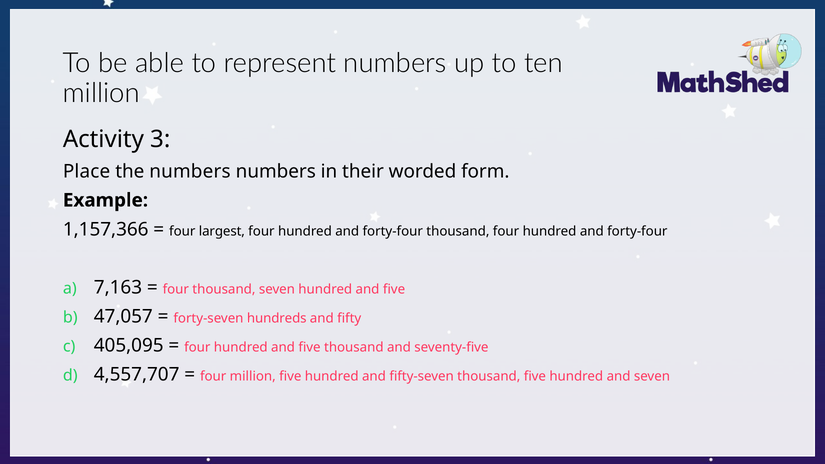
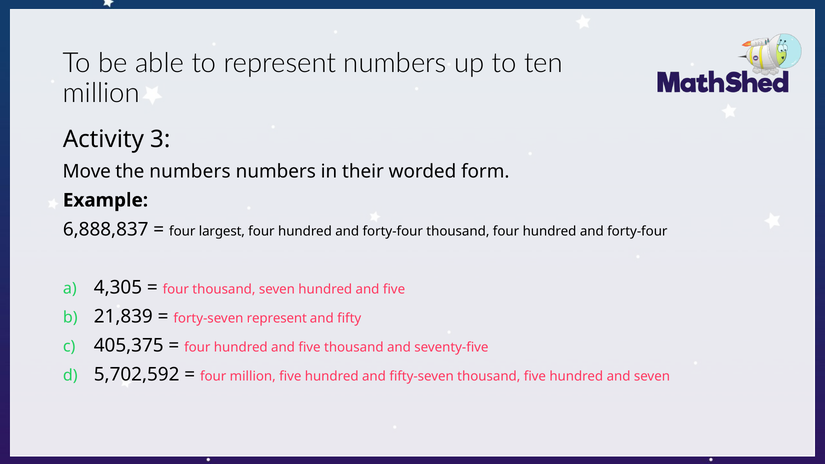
Place: Place -> Move
1,157,366: 1,157,366 -> 6,888,837
7,163: 7,163 -> 4,305
47,057: 47,057 -> 21,839
forty-seven hundreds: hundreds -> represent
405,095: 405,095 -> 405,375
4,557,707: 4,557,707 -> 5,702,592
